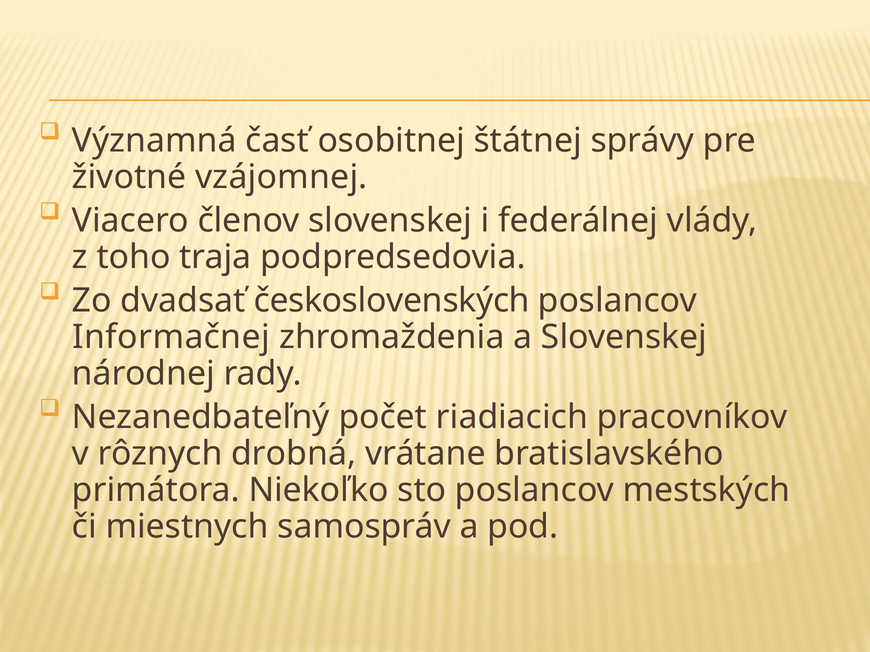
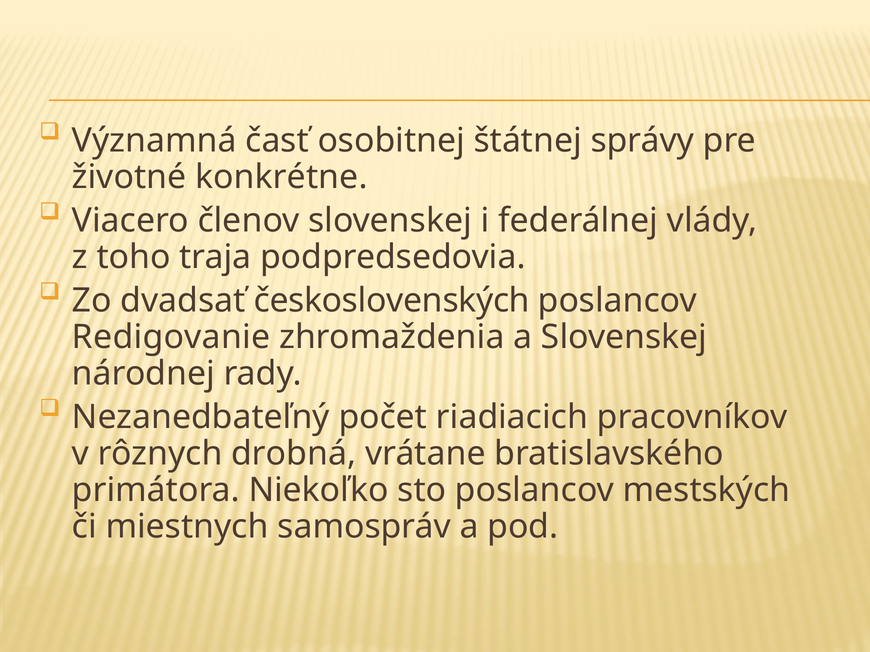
vzájomnej: vzájomnej -> konkrétne
Informačnej: Informačnej -> Redigovanie
